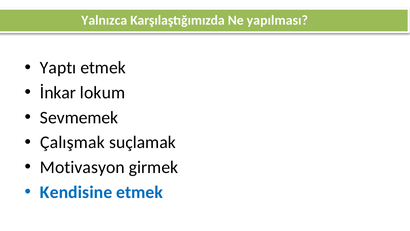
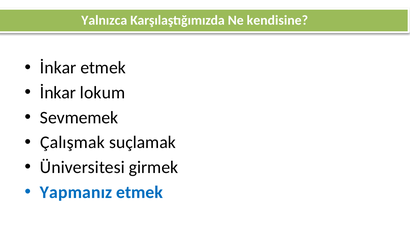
yapılması: yapılması -> kendisine
Yaptı at (58, 68): Yaptı -> İnkar
Motivasyon: Motivasyon -> Üniversitesi
Kendisine: Kendisine -> Yapmanız
